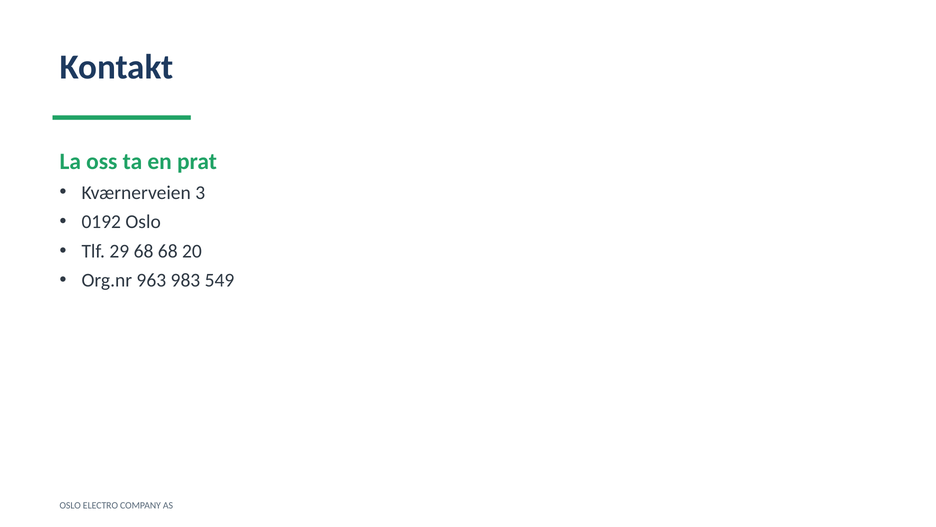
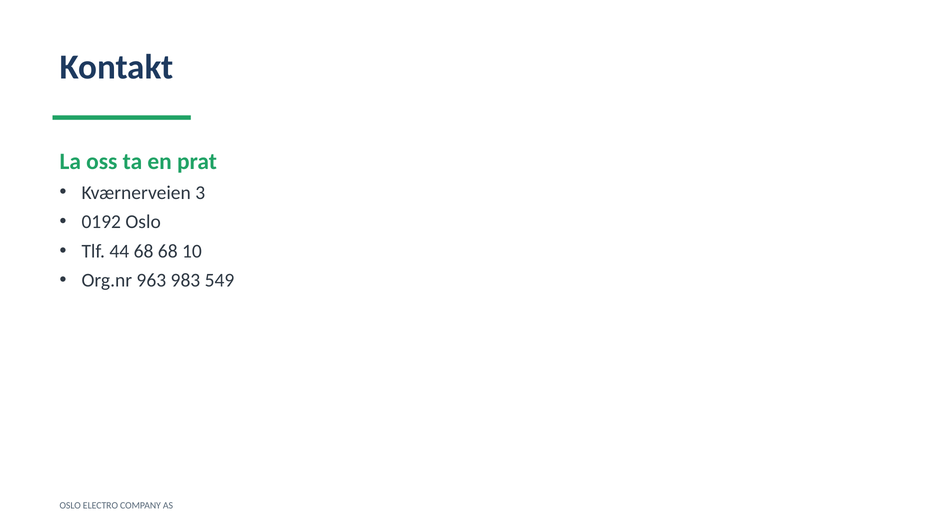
29: 29 -> 44
20: 20 -> 10
